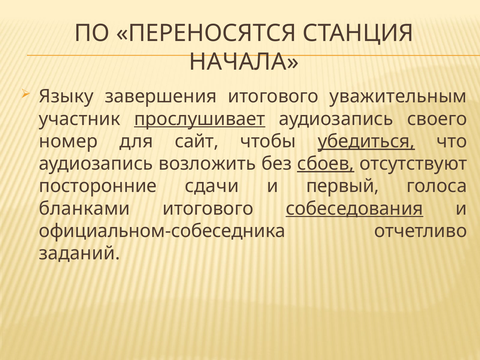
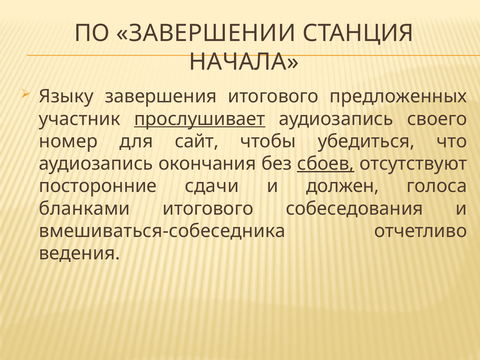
ПЕРЕНОСЯТСЯ: ПЕРЕНОСЯТСЯ -> ЗАВЕРШЕНИИ
уважительным: уважительным -> предложенных
убедиться underline: present -> none
возложить: возложить -> окончания
первый: первый -> должен
собеседования underline: present -> none
официальном-собеседника: официальном-собеседника -> вмешиваться-собеседника
заданий: заданий -> ведения
